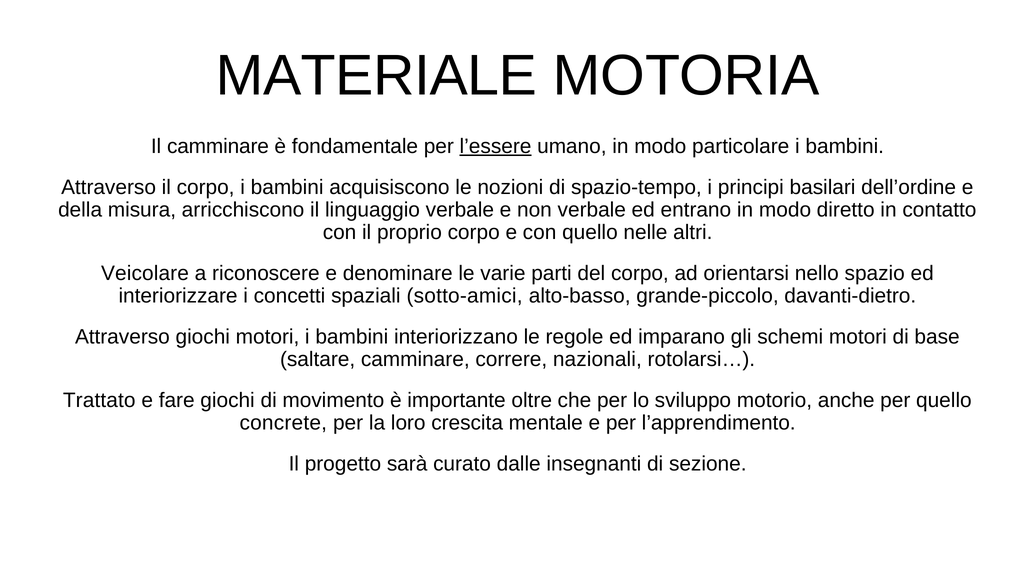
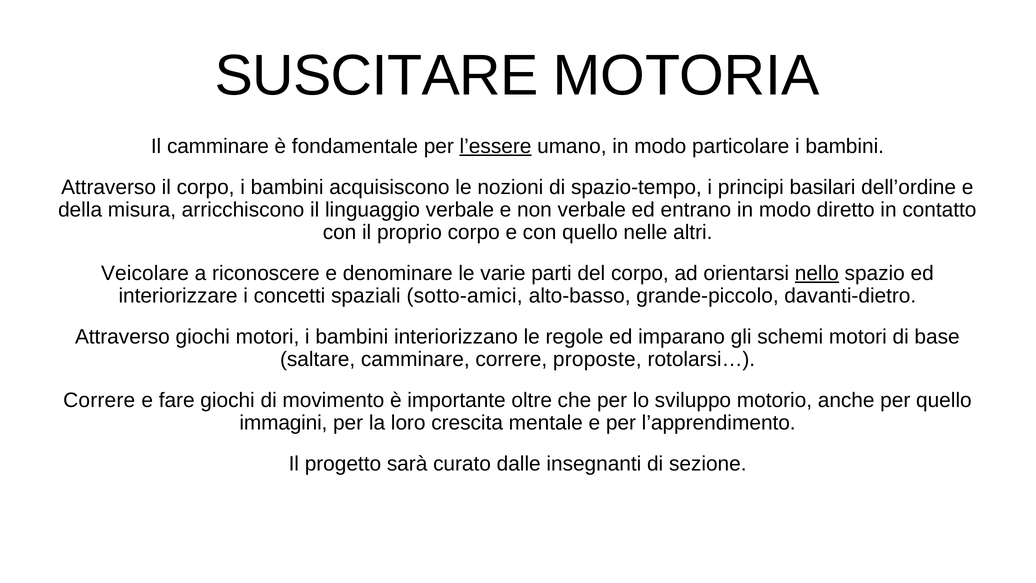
MATERIALE: MATERIALE -> SUSCITARE
nello underline: none -> present
nazionali: nazionali -> proposte
Trattato at (99, 400): Trattato -> Correre
concrete: concrete -> immagini
